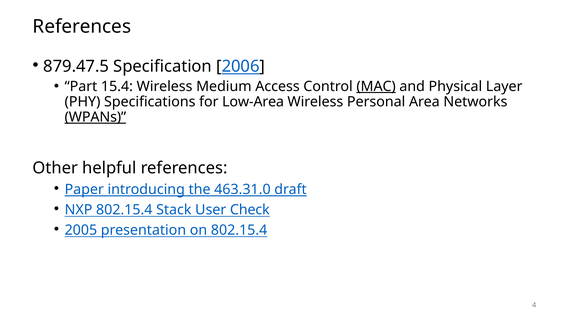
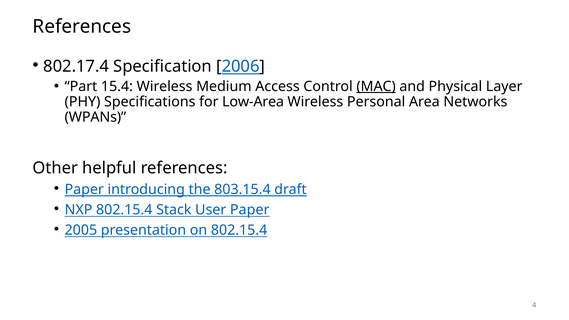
879.47.5: 879.47.5 -> 802.17.4
WPANs underline: present -> none
463.31.0: 463.31.0 -> 803.15.4
User Check: Check -> Paper
